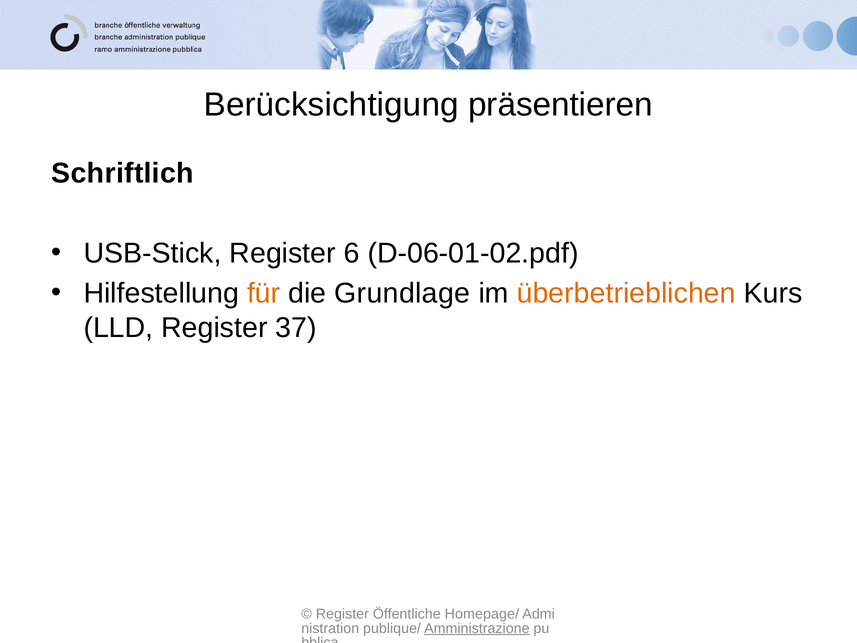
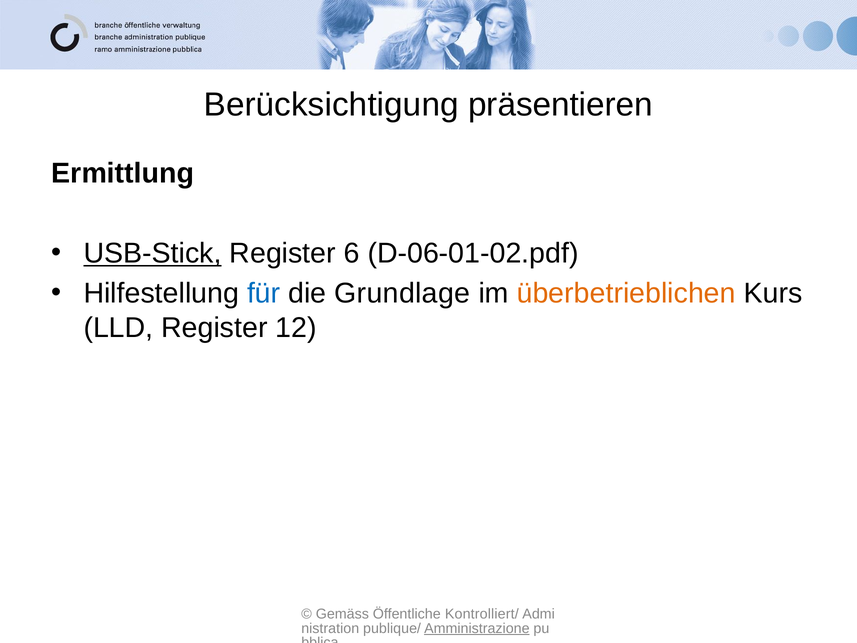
Schriftlich: Schriftlich -> Ermittlung
USB-Stick underline: none -> present
für colour: orange -> blue
37: 37 -> 12
Register at (342, 614): Register -> Gemäss
Homepage/: Homepage/ -> Kontrolliert/
